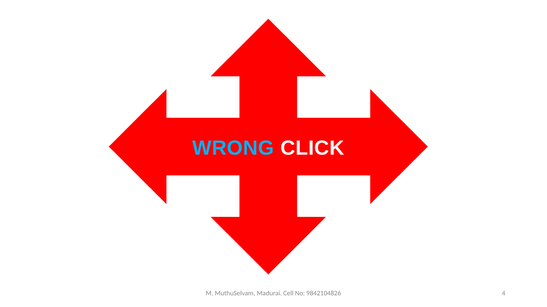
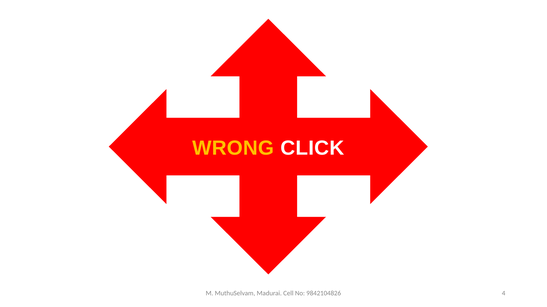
WRONG colour: light blue -> yellow
